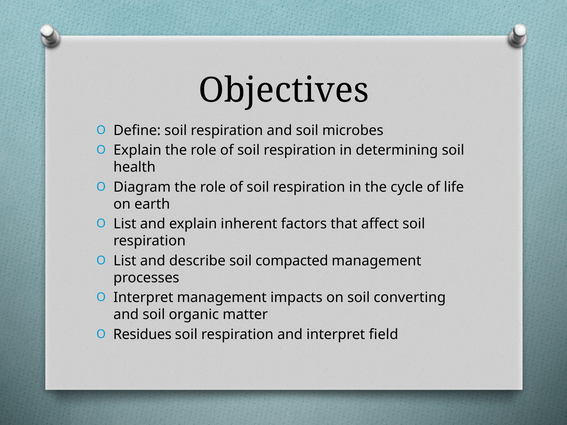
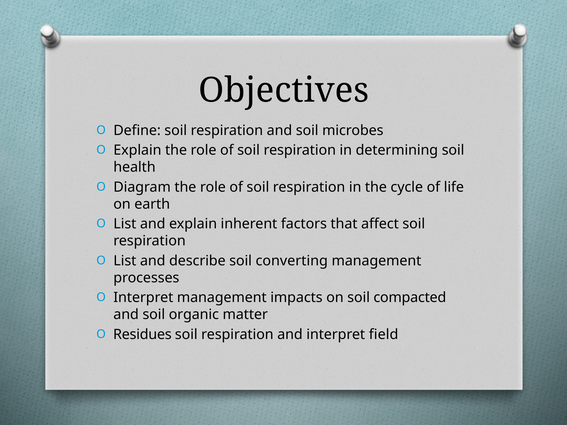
compacted: compacted -> converting
converting: converting -> compacted
